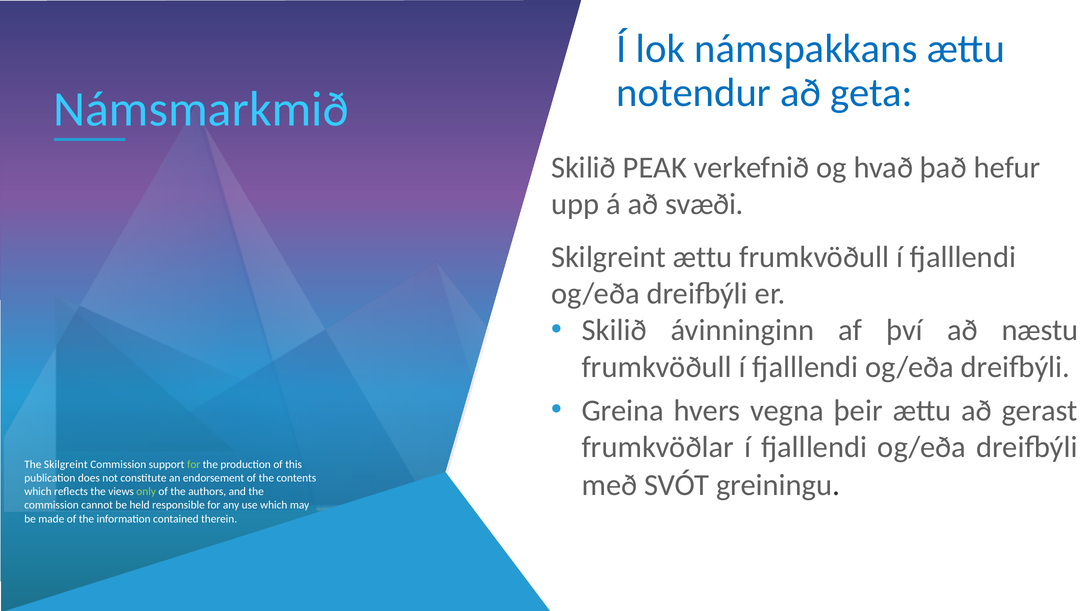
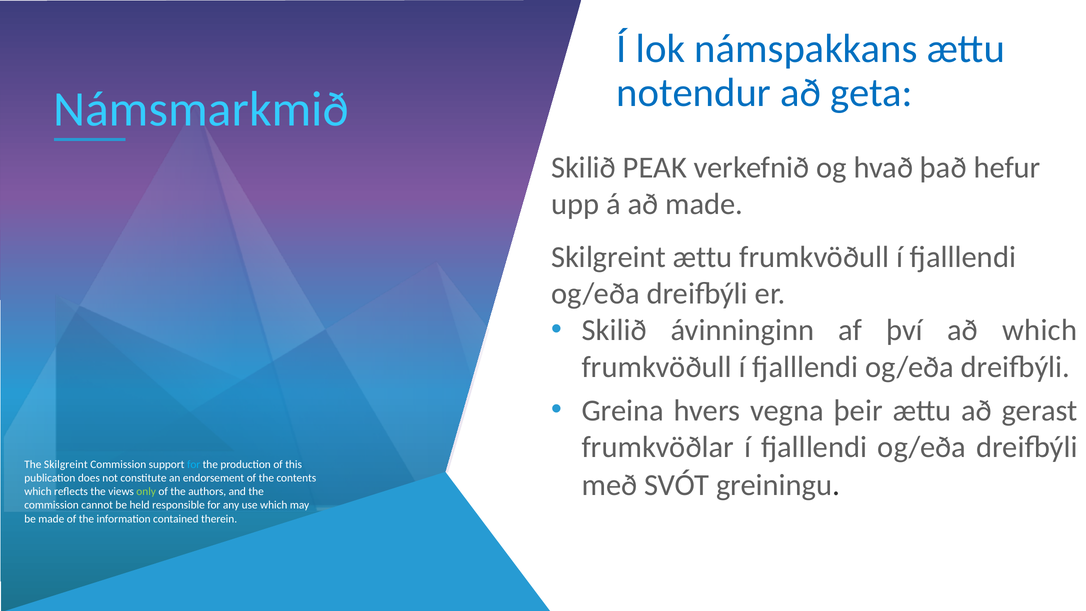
að svæði: svæði -> made
að næstu: næstu -> which
for at (194, 464) colour: light green -> light blue
